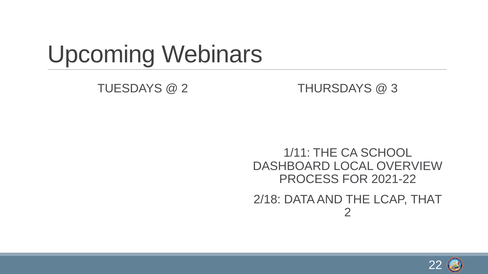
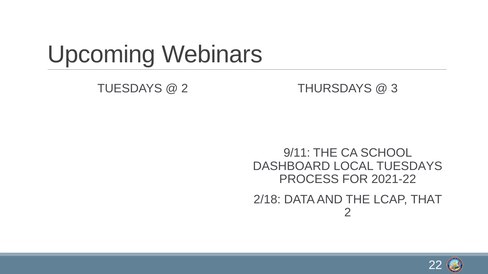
1/11: 1/11 -> 9/11
LOCAL OVERVIEW: OVERVIEW -> TUESDAYS
